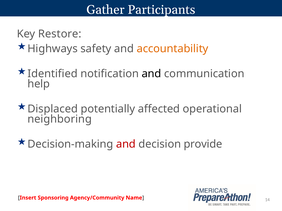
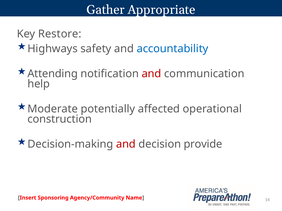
Participants: Participants -> Appropriate
accountability colour: orange -> blue
Identified: Identified -> Attending
and at (151, 74) colour: black -> red
Displaced: Displaced -> Moderate
neighboring: neighboring -> construction
